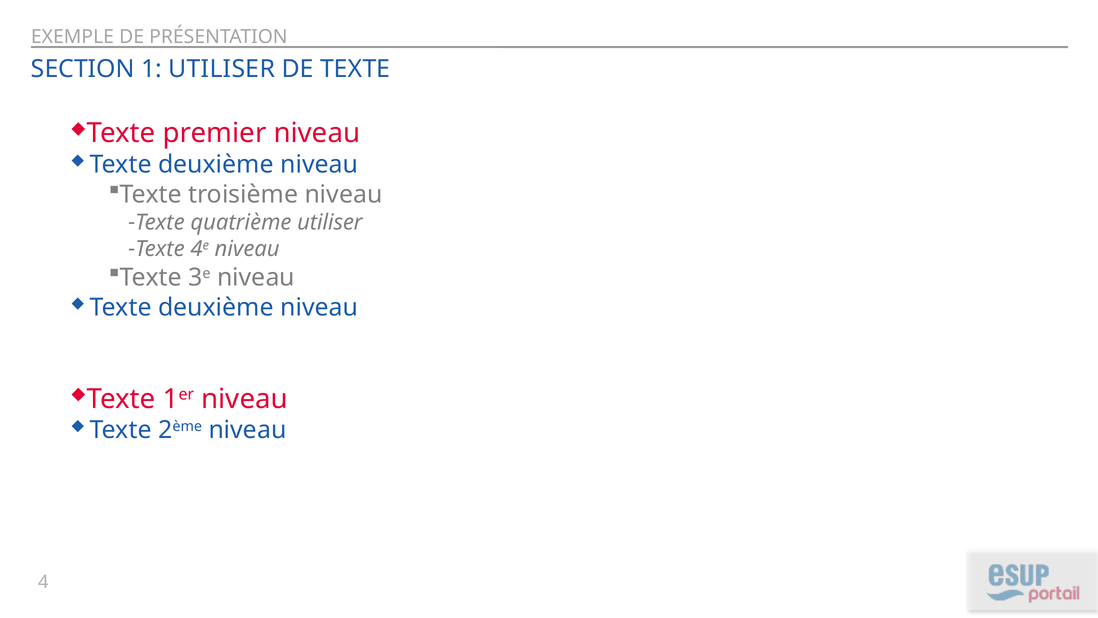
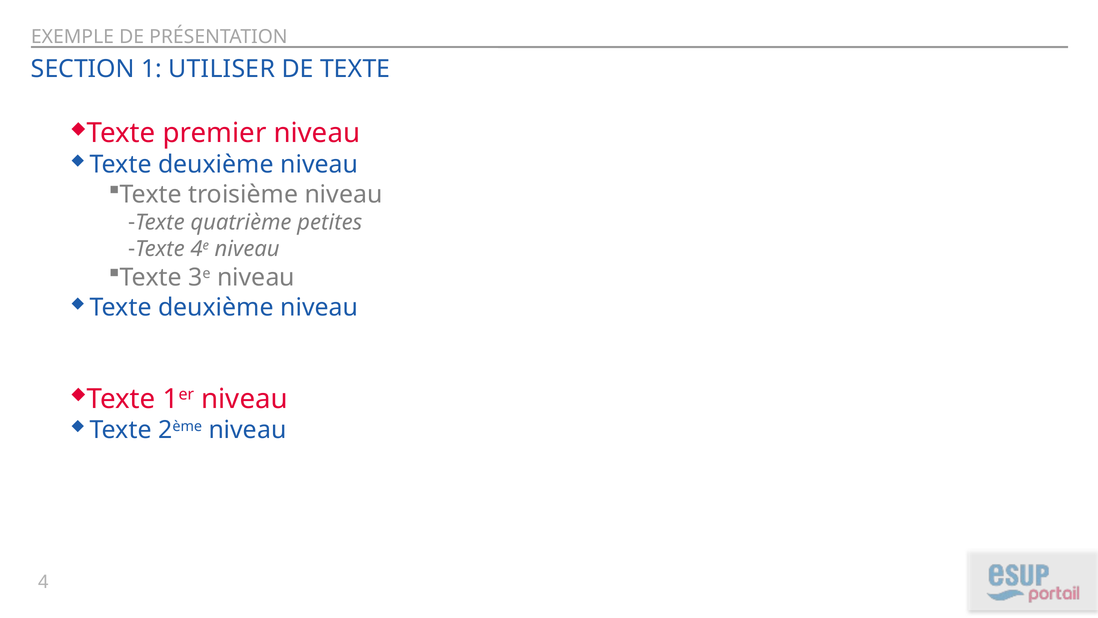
quatrième utiliser: utiliser -> petites
